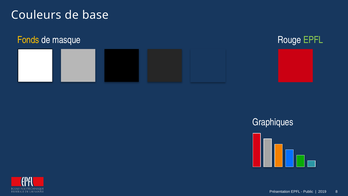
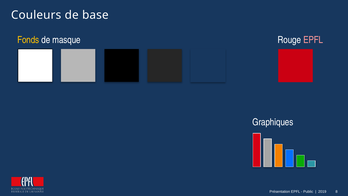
EPFL at (313, 40) colour: light green -> pink
